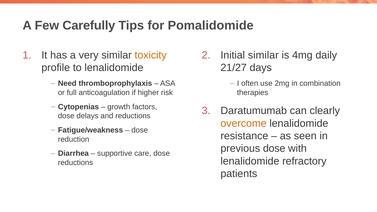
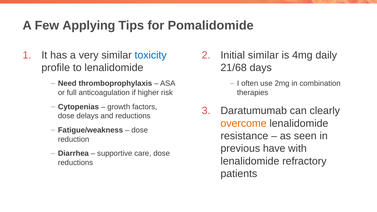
Carefully: Carefully -> Applying
toxicity colour: orange -> blue
21/27: 21/27 -> 21/68
previous dose: dose -> have
